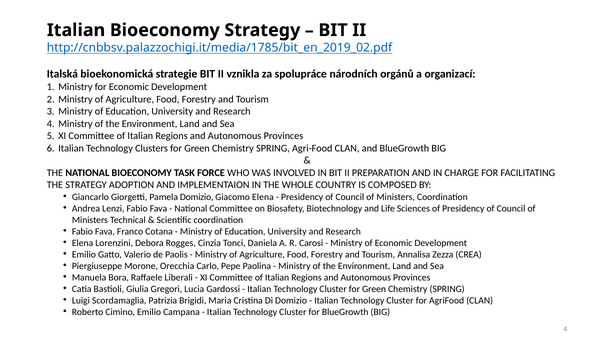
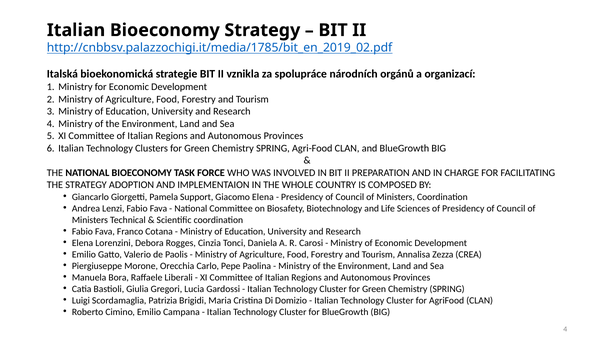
Pamela Domizio: Domizio -> Support
